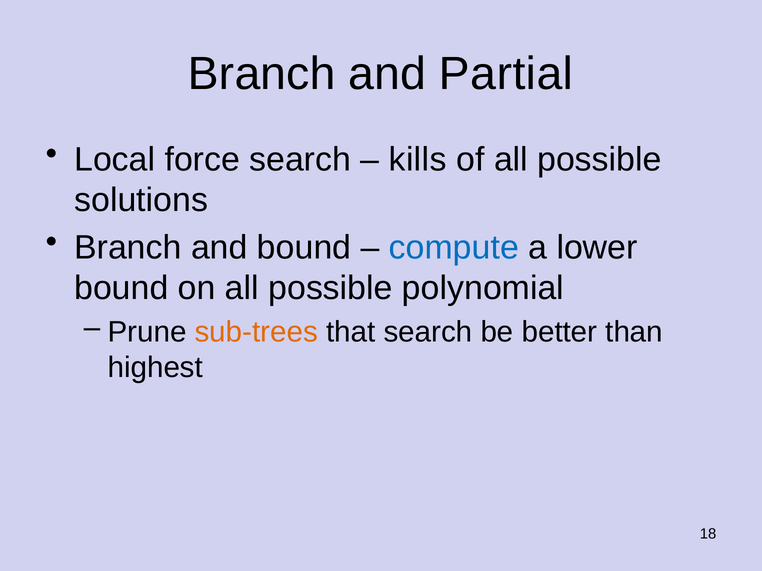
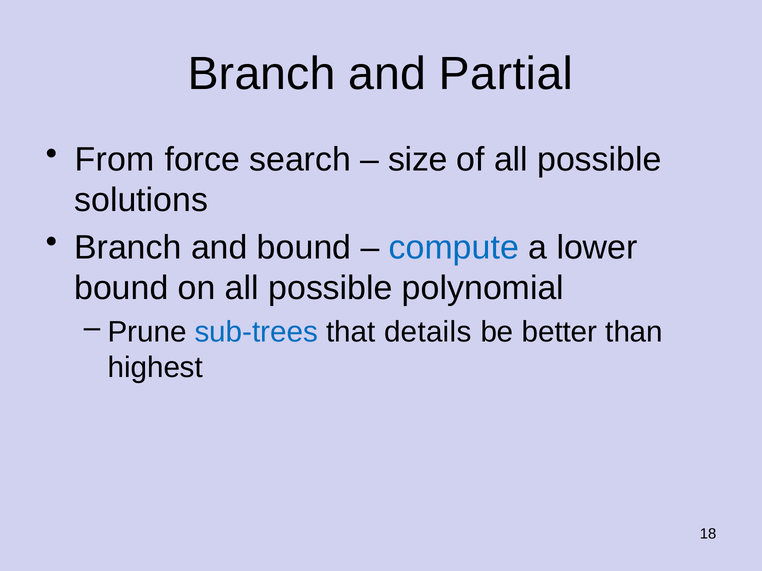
Local: Local -> From
kills: kills -> size
sub-trees colour: orange -> blue
that search: search -> details
